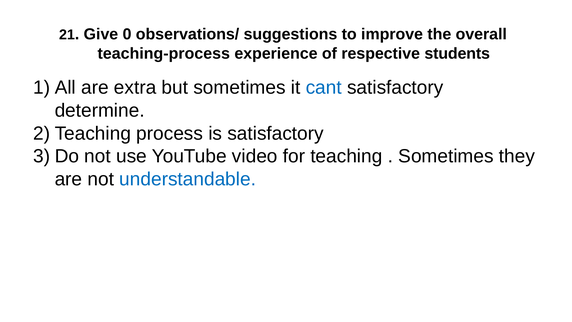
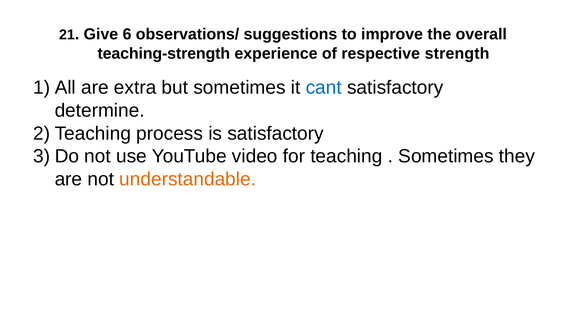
0: 0 -> 6
teaching-process: teaching-process -> teaching-strength
students: students -> strength
understandable colour: blue -> orange
